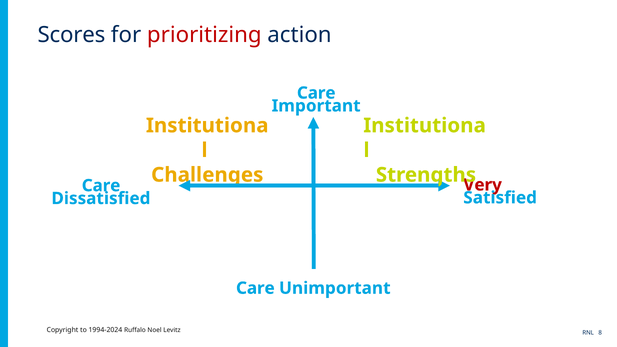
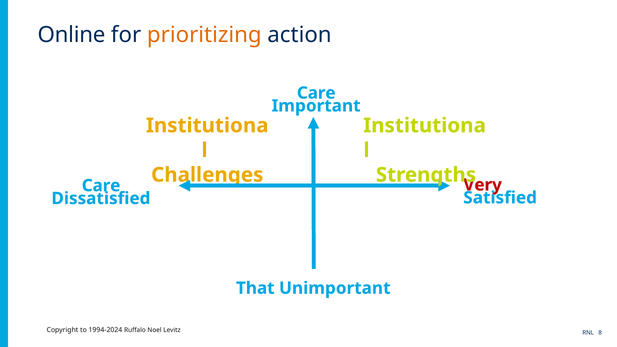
Scores: Scores -> Online
prioritizing colour: red -> orange
Care at (255, 288): Care -> That
